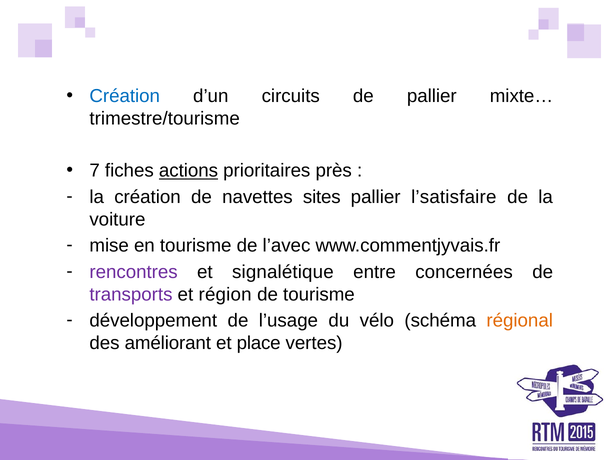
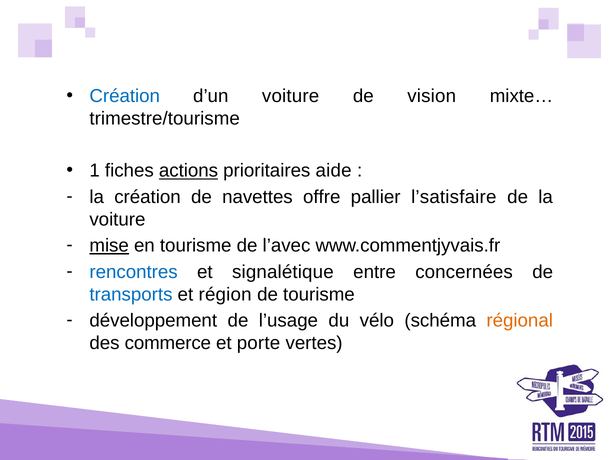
d’un circuits: circuits -> voiture
de pallier: pallier -> vision
7: 7 -> 1
près: près -> aide
sites: sites -> offre
mise underline: none -> present
rencontres colour: purple -> blue
transports colour: purple -> blue
améliorant: améliorant -> commerce
place: place -> porte
